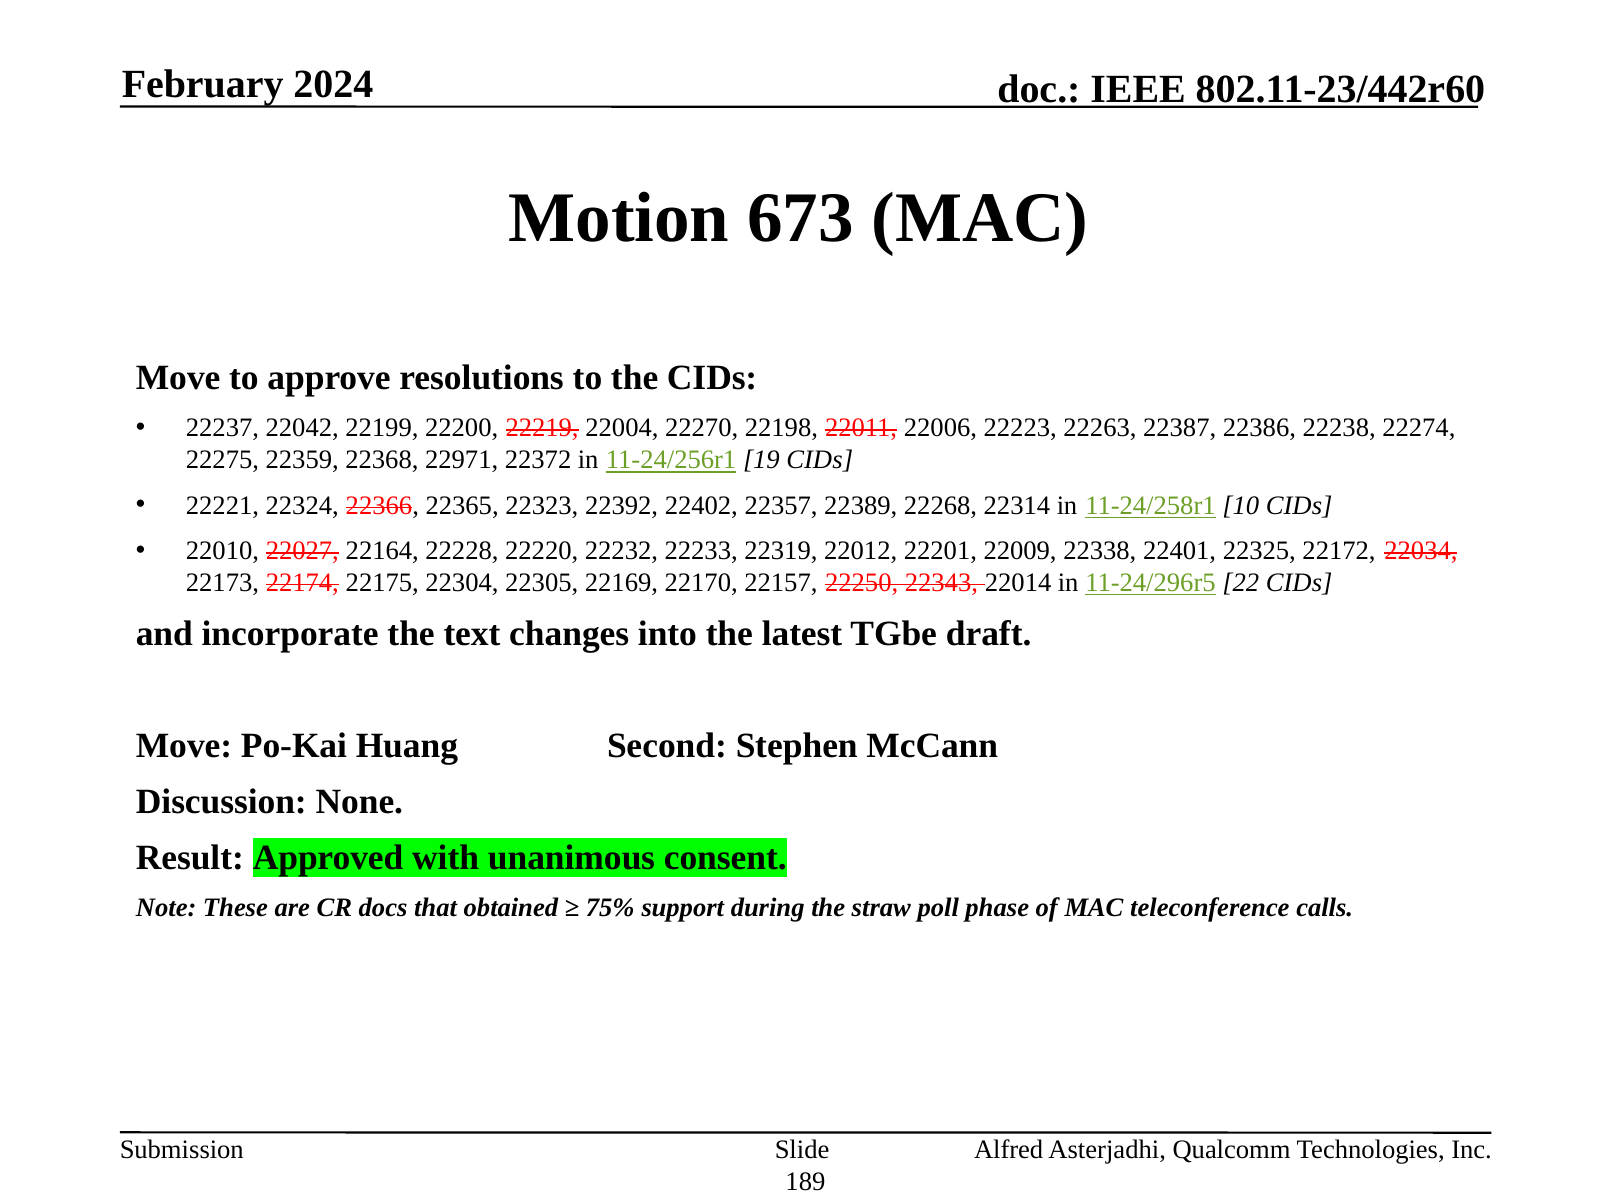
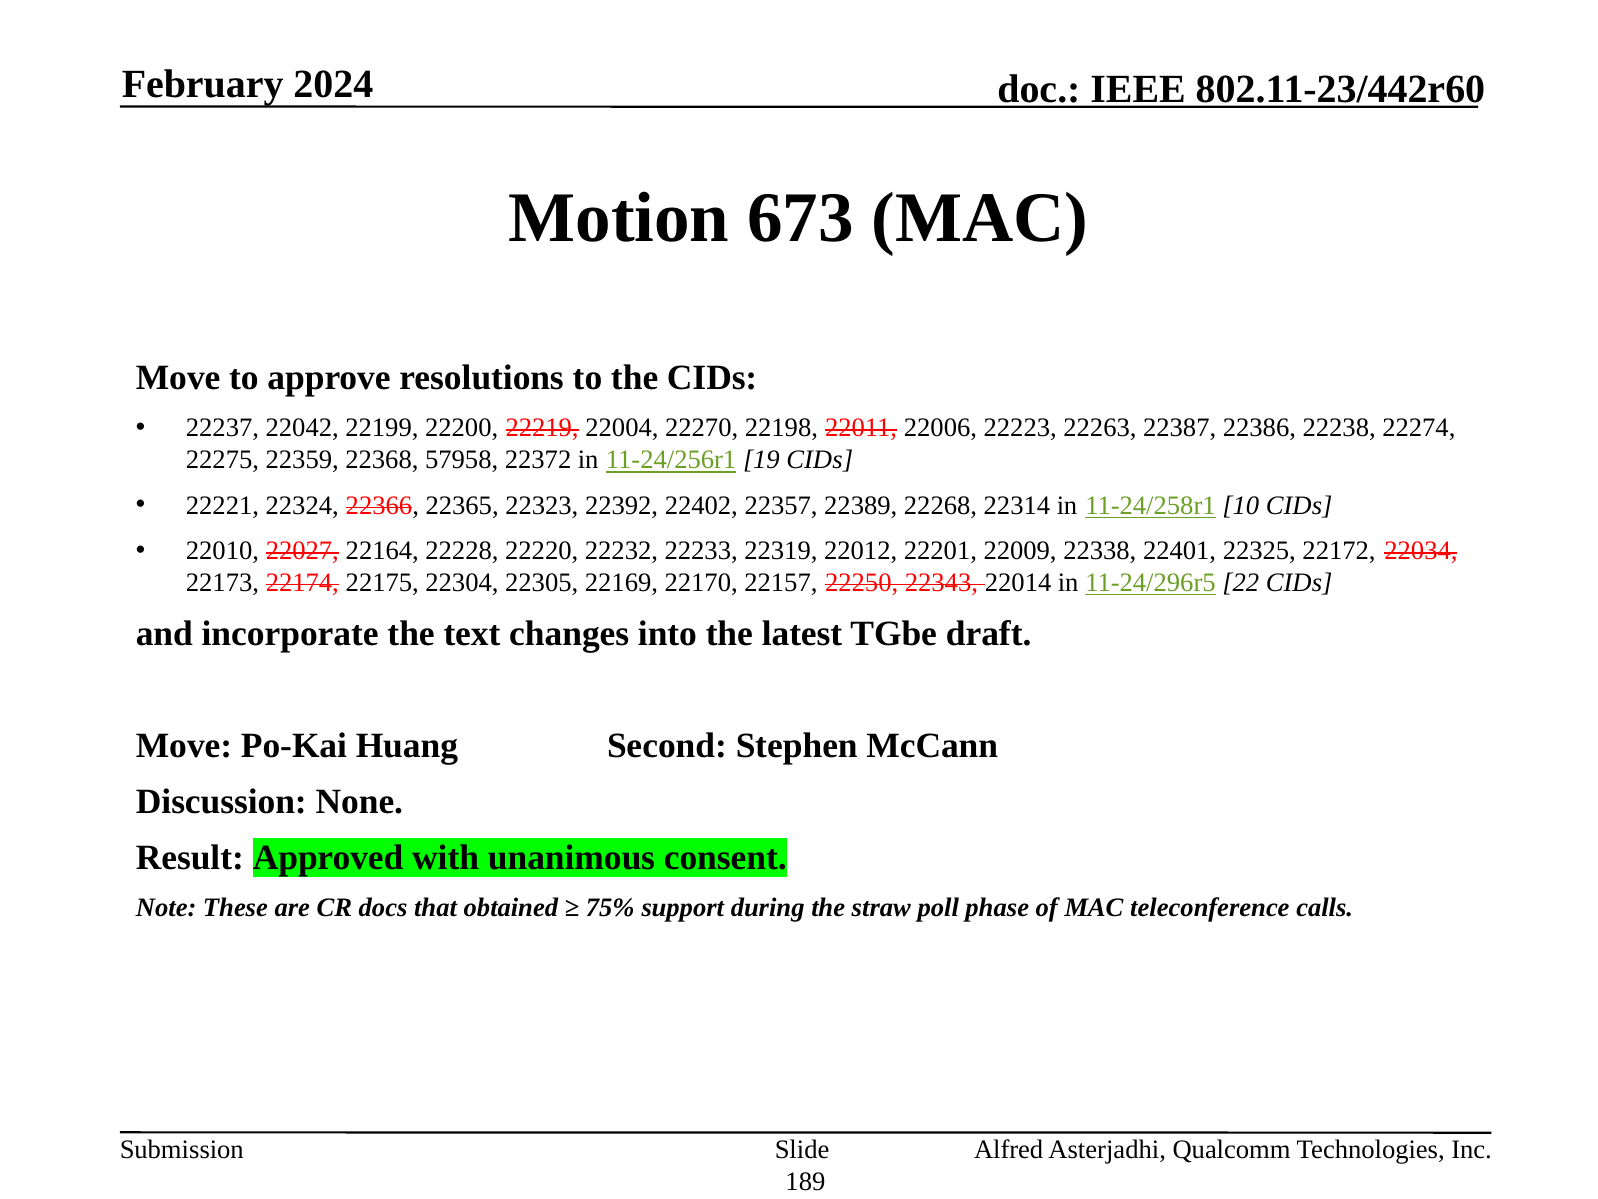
22971: 22971 -> 57958
